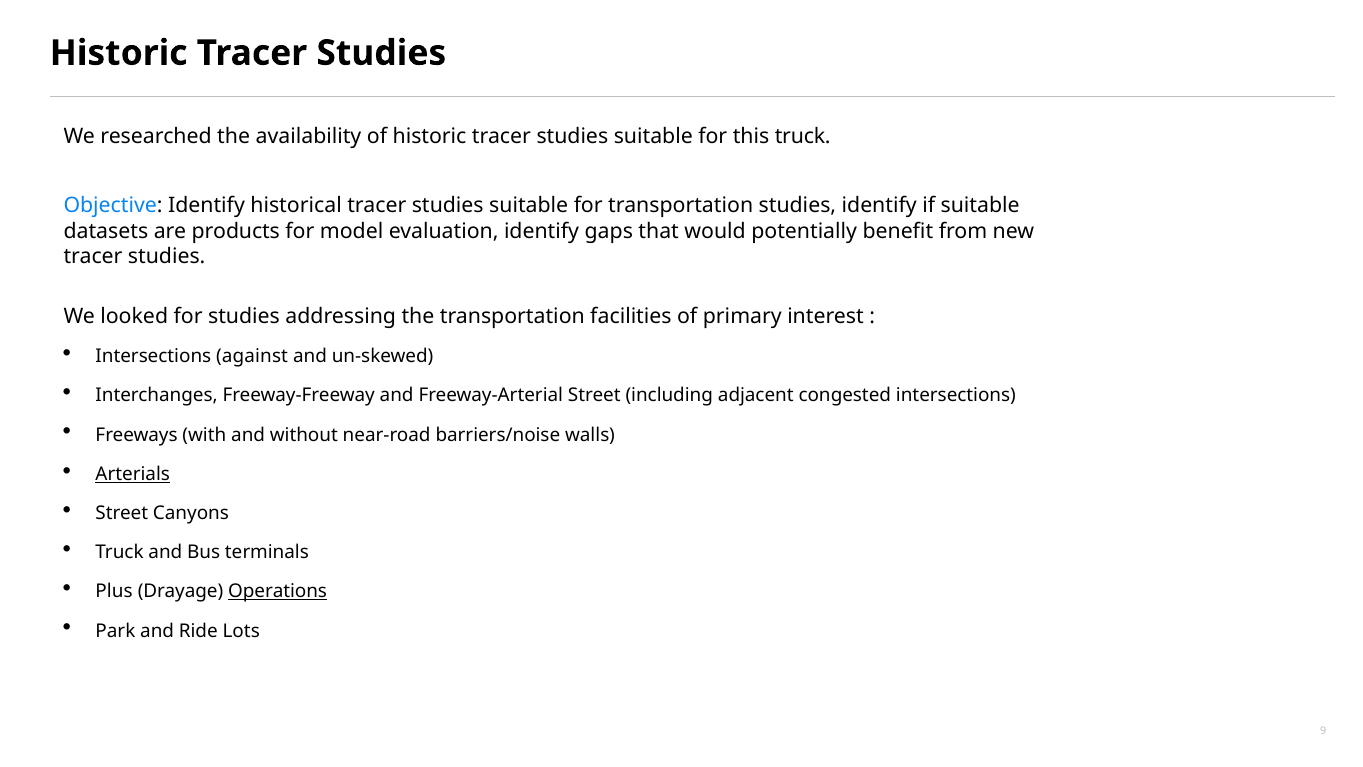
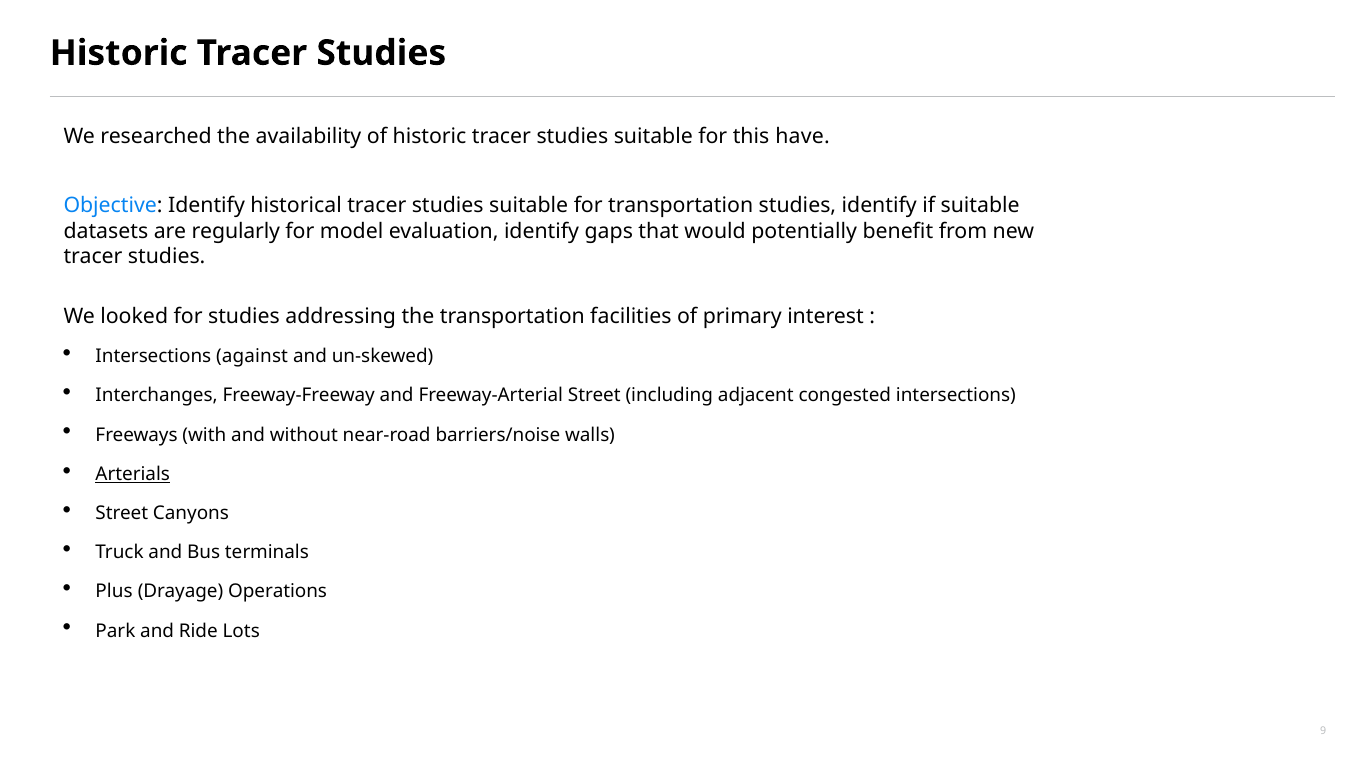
this truck: truck -> have
products: products -> regularly
Operations underline: present -> none
